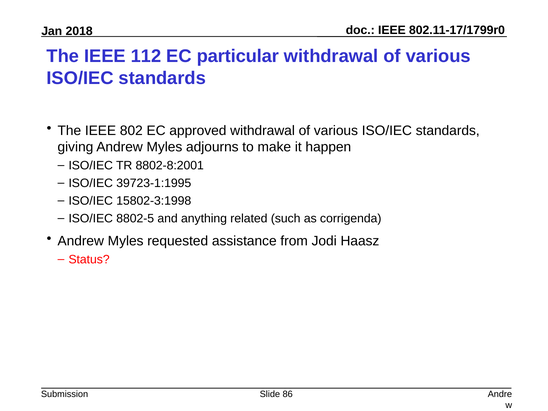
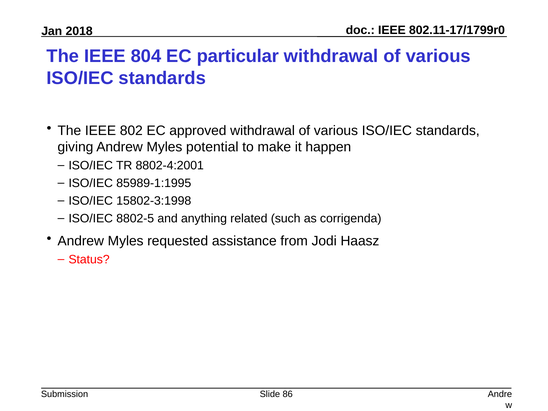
112: 112 -> 804
adjourns: adjourns -> potential
8802-8:2001: 8802-8:2001 -> 8802-4:2001
39723-1:1995: 39723-1:1995 -> 85989-1:1995
